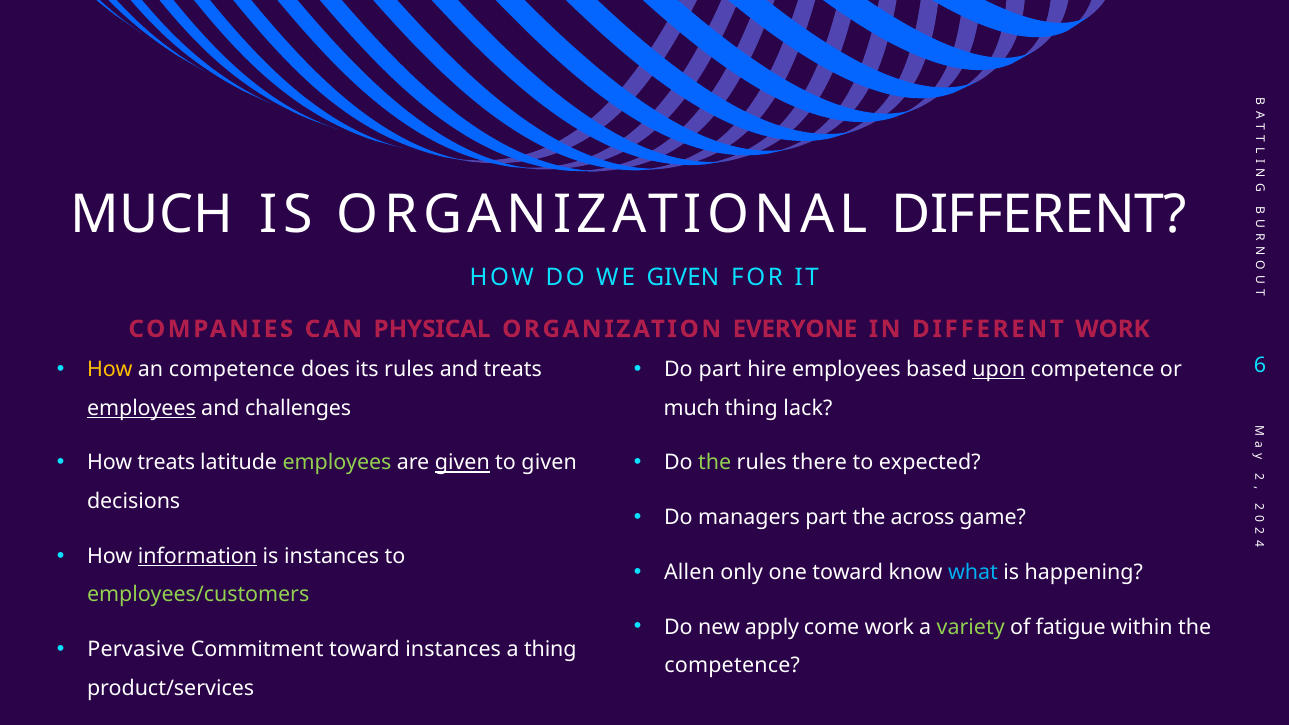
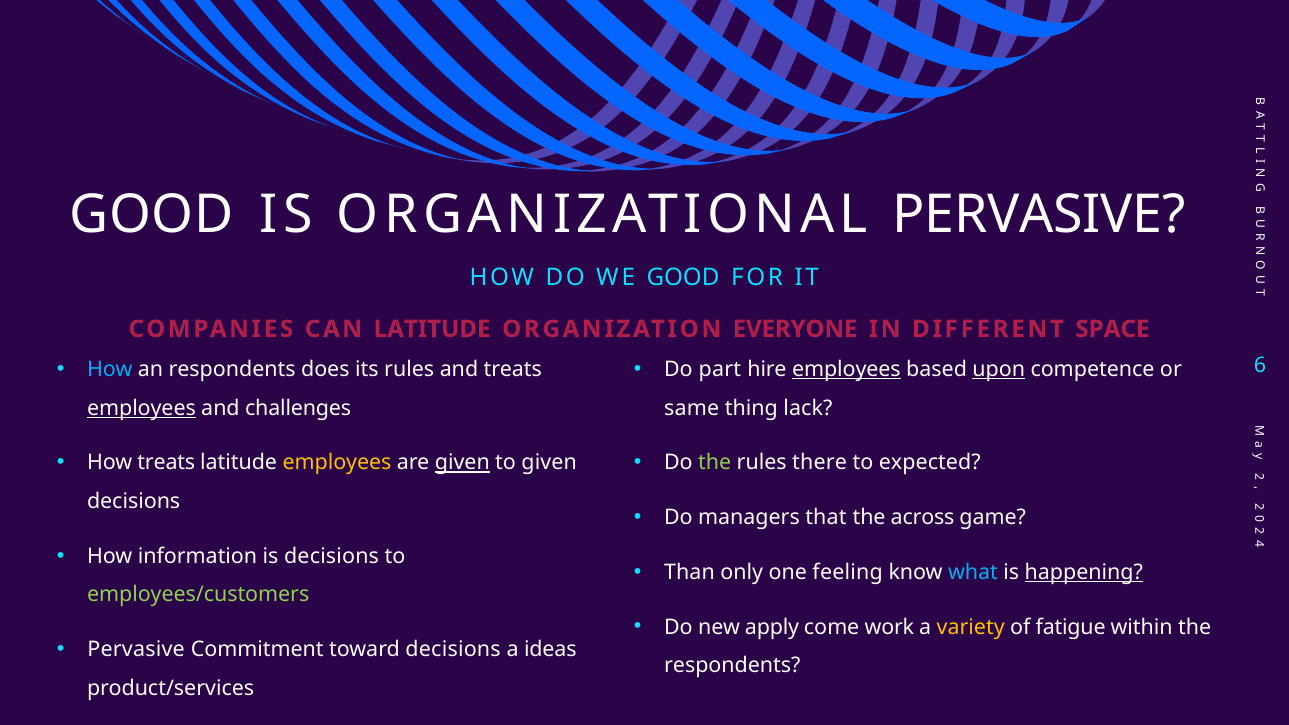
MUCH at (152, 215): MUCH -> GOOD
ORGANIZATIONAL DIFFERENT: DIFFERENT -> PERVASIVE
WE GIVEN: GIVEN -> GOOD
CAN PHYSICAL: PHYSICAL -> LATITUDE
DIFFERENT WORK: WORK -> SPACE
How at (110, 370) colour: yellow -> light blue
an competence: competence -> respondents
employees at (846, 370) underline: none -> present
much at (692, 408): much -> same
employees at (337, 463) colour: light green -> yellow
managers part: part -> that
information underline: present -> none
is instances: instances -> decisions
Allen: Allen -> Than
one toward: toward -> feeling
happening underline: none -> present
variety colour: light green -> yellow
toward instances: instances -> decisions
a thing: thing -> ideas
competence at (732, 666): competence -> respondents
